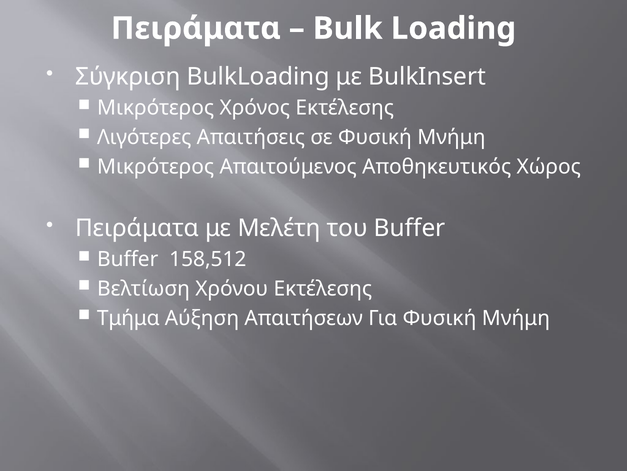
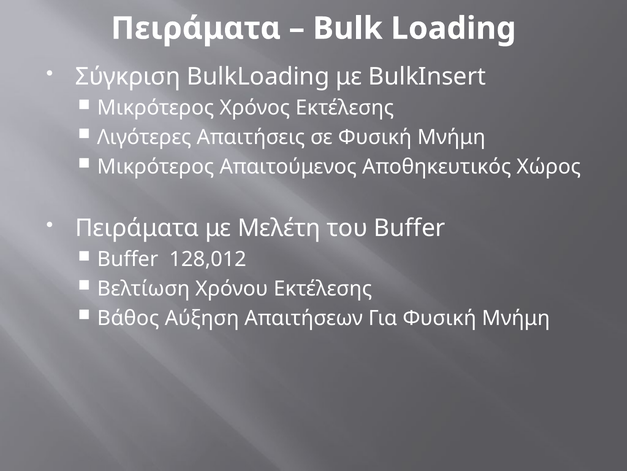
158,512: 158,512 -> 128,012
Τμήμα: Τμήμα -> Βάθος
